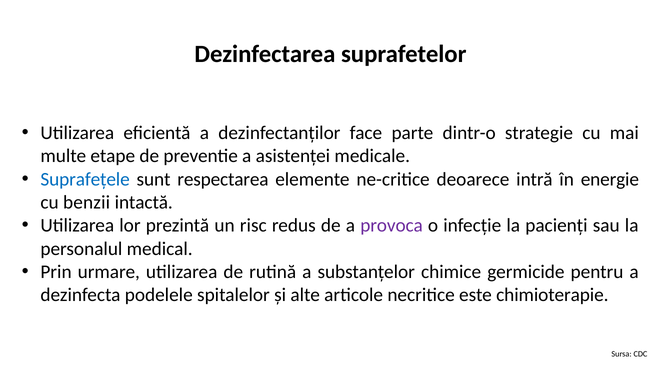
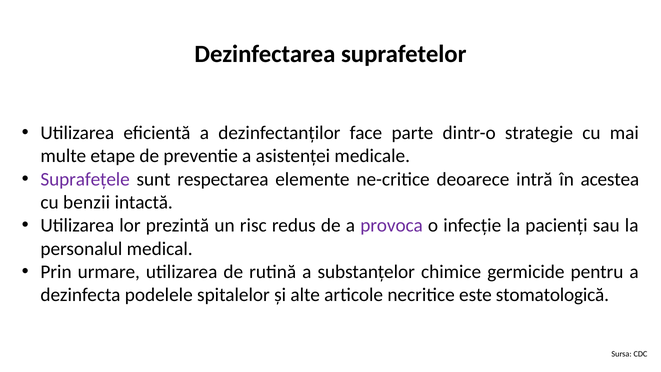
Suprafețele colour: blue -> purple
energie: energie -> acestea
chimioterapie: chimioterapie -> stomatologică
